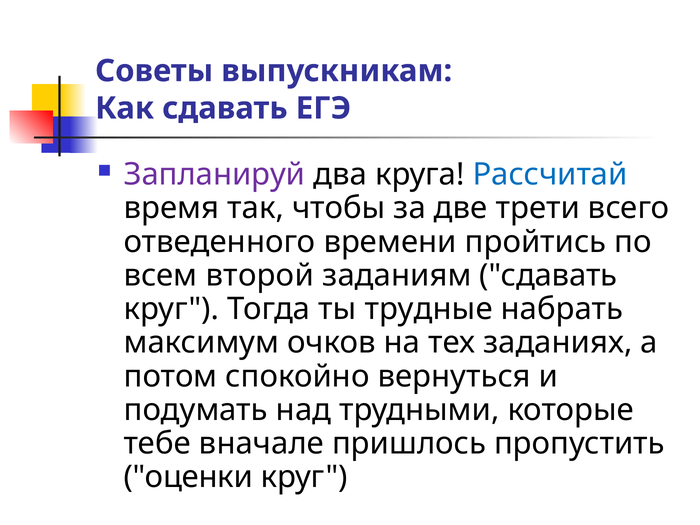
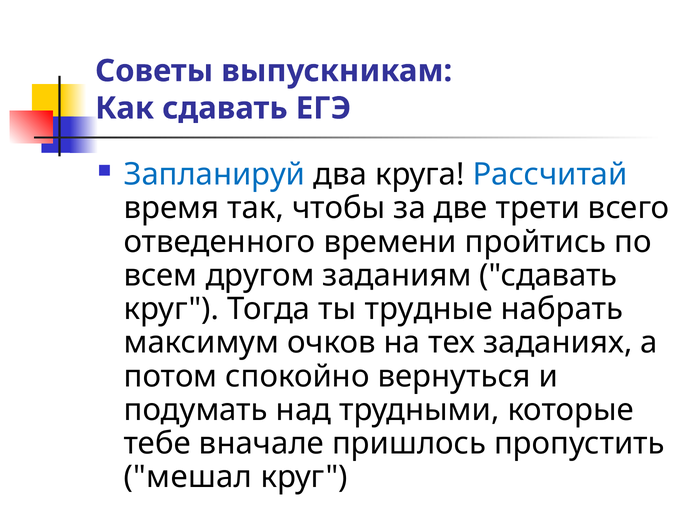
Запланируй colour: purple -> blue
второй: второй -> другом
оценки: оценки -> мешал
